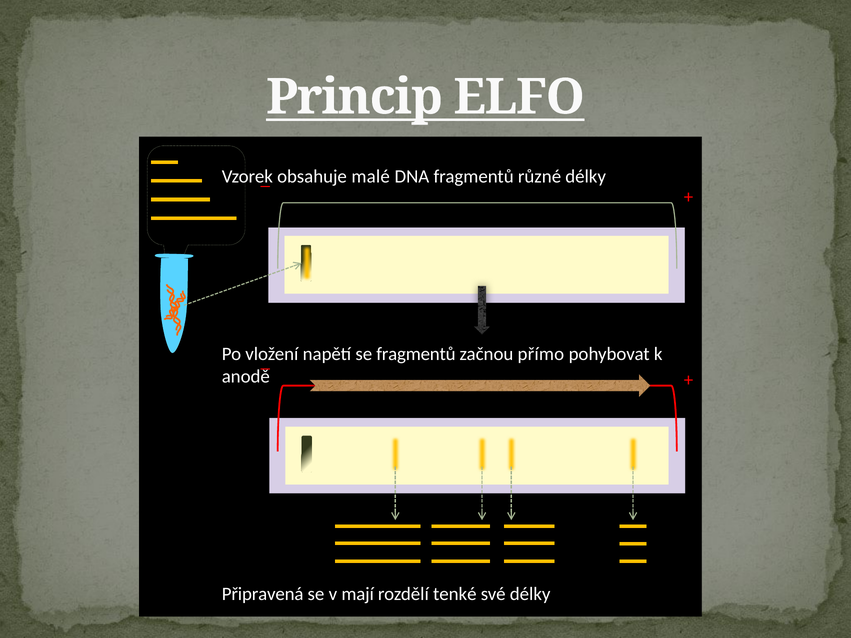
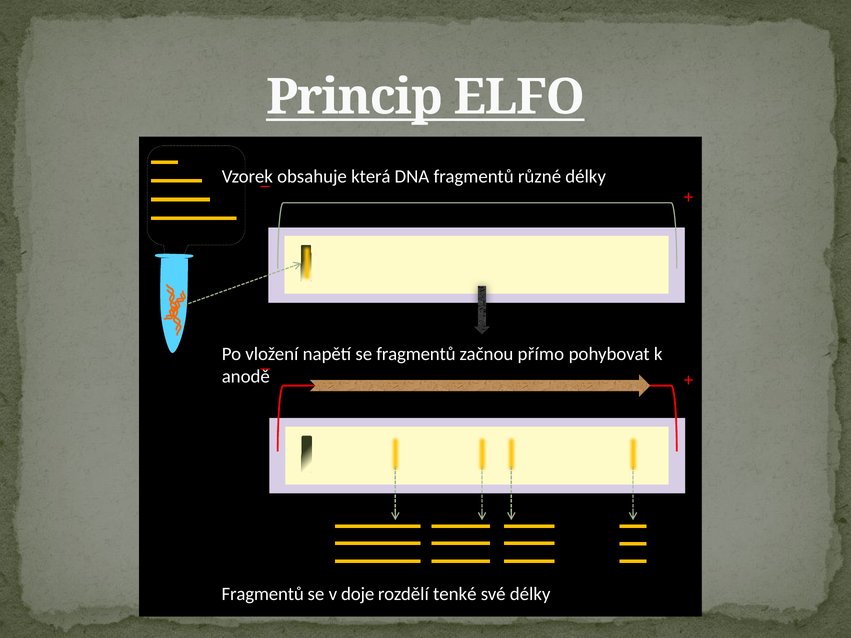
malé: malé -> která
Připravená at (263, 594): Připravená -> Fragmentů
mají: mají -> doje
